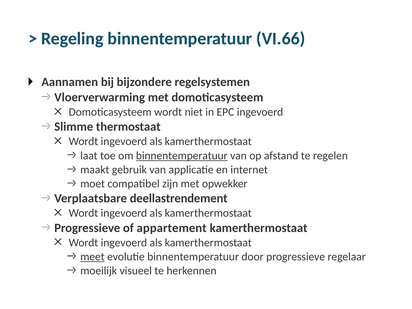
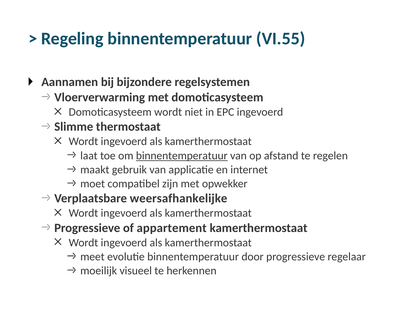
VI.66: VI.66 -> VI.55
deellastrendement: deellastrendement -> weersafhankelijke
meet underline: present -> none
